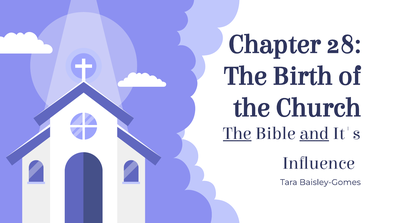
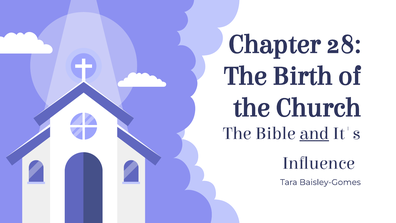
The at (237, 133) underline: present -> none
